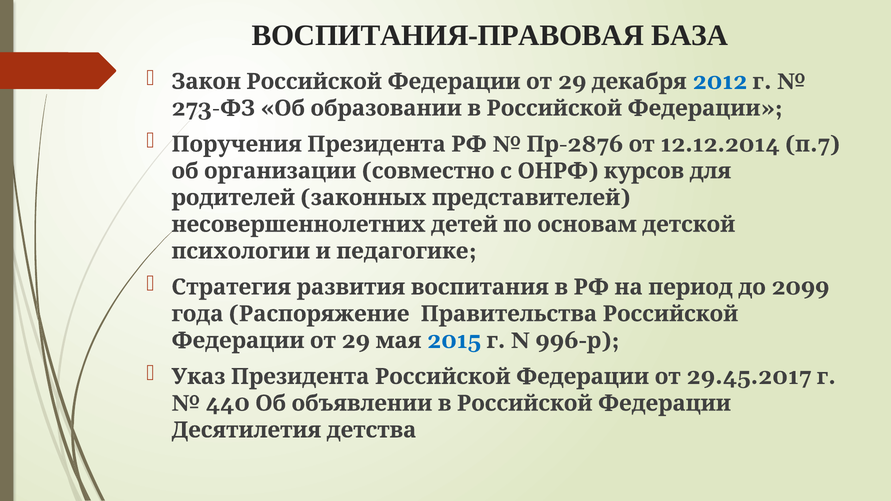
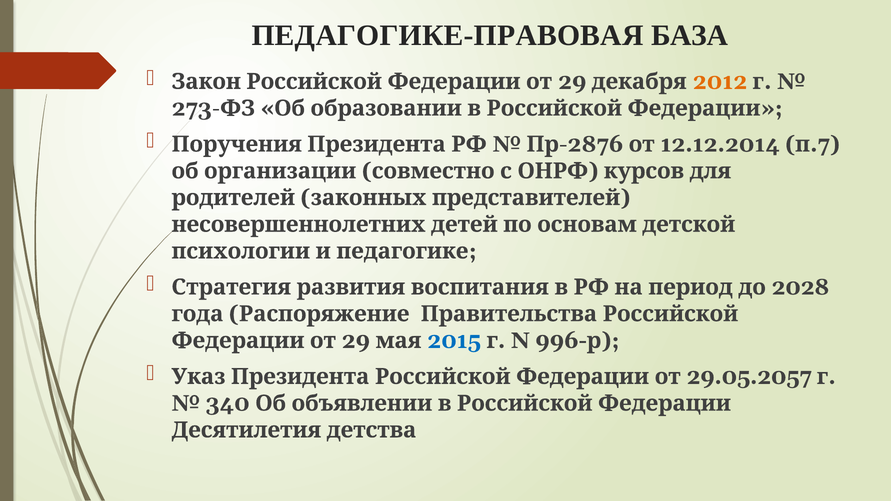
ВОСПИТАНИЯ-ПРАВОВАЯ: ВОСПИТАНИЯ-ПРАВОВАЯ -> ПЕДАГОГИКЕ-ПРАВОВАЯ
2012 colour: blue -> orange
2099: 2099 -> 2028
29.45.2017: 29.45.2017 -> 29.05.2057
440: 440 -> 340
